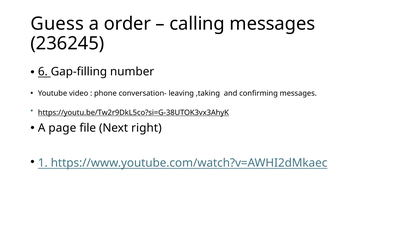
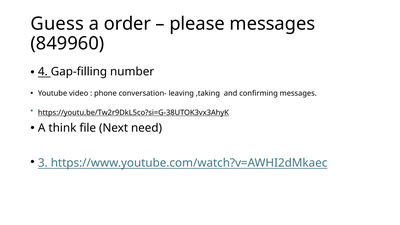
calling: calling -> please
236245: 236245 -> 849960
6: 6 -> 4
page: page -> think
right: right -> need
1: 1 -> 3
